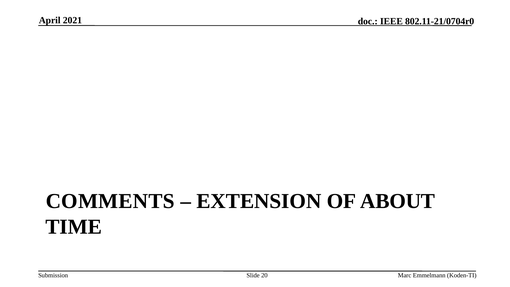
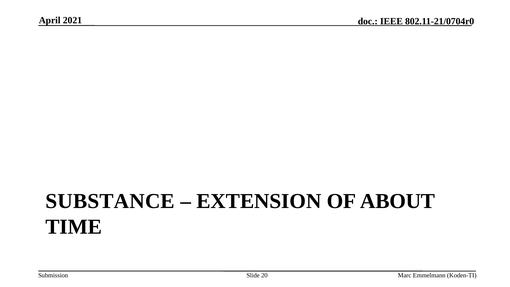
COMMENTS: COMMENTS -> SUBSTANCE
